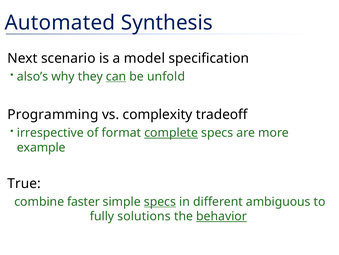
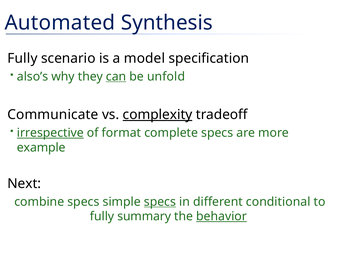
Next at (23, 58): Next -> Fully
Programming: Programming -> Communicate
complexity underline: none -> present
irrespective underline: none -> present
complete underline: present -> none
True: True -> Next
combine faster: faster -> specs
ambiguous: ambiguous -> conditional
solutions: solutions -> summary
